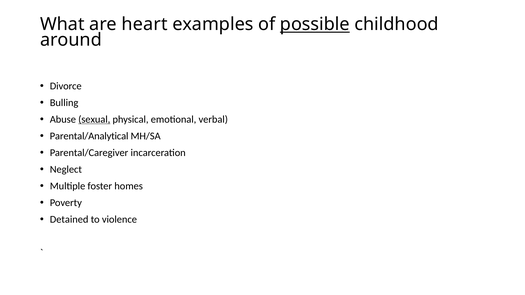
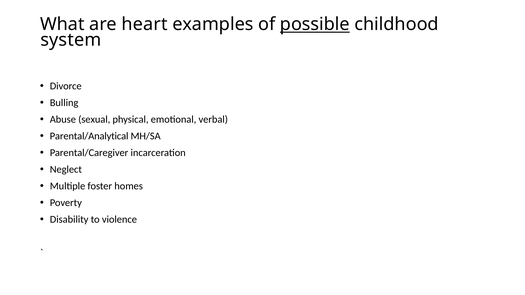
around: around -> system
sexual underline: present -> none
Detained: Detained -> Disability
